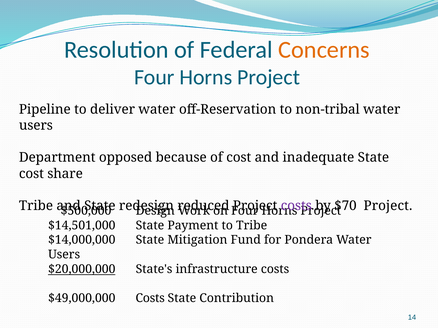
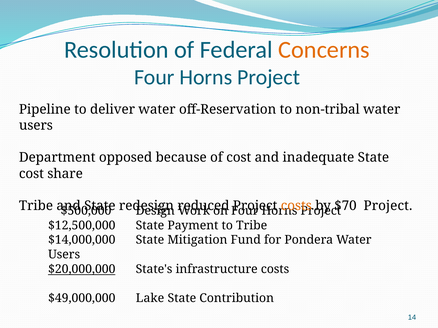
costs at (296, 206) colour: purple -> orange
$14,501,000: $14,501,000 -> $12,500,000
$49,000,000 Costs: Costs -> Lake
